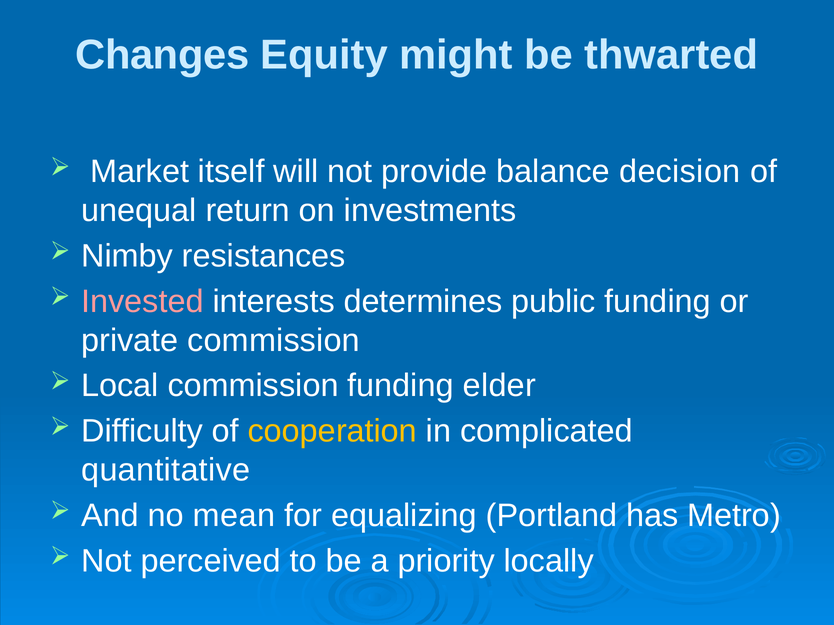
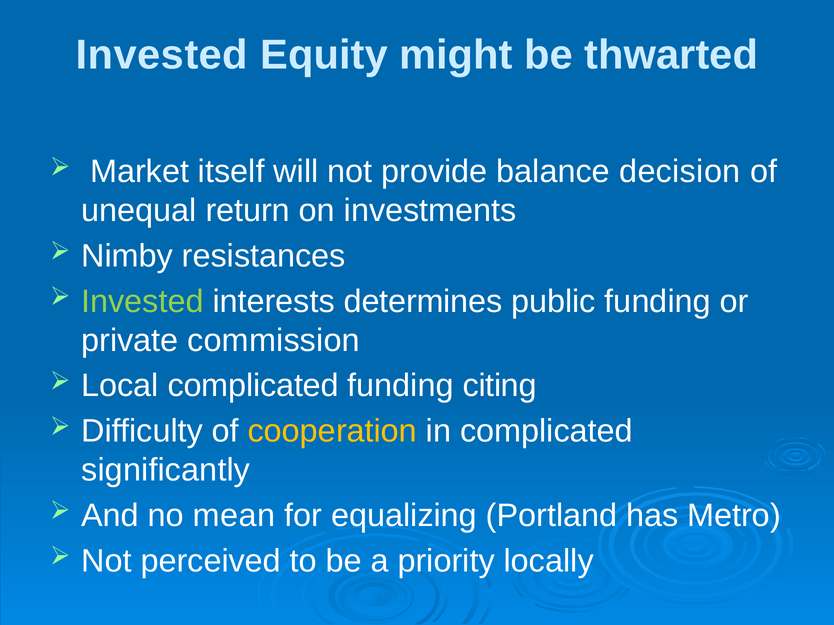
Changes at (162, 55): Changes -> Invested
Invested at (142, 302) colour: pink -> light green
Local commission: commission -> complicated
elder: elder -> citing
quantitative: quantitative -> significantly
